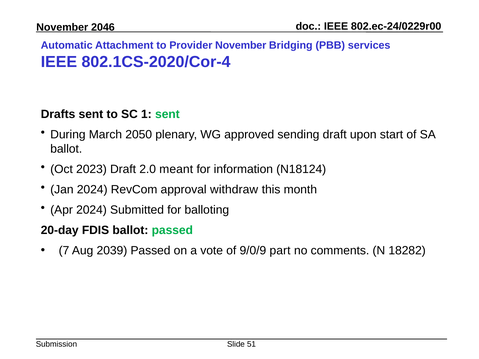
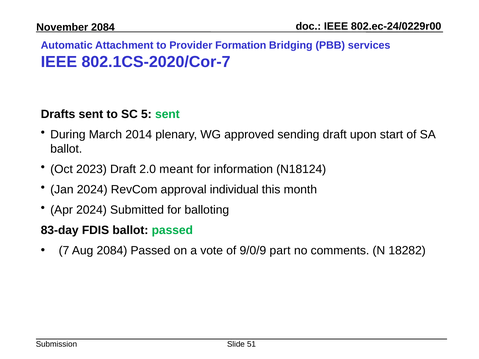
2046 at (103, 27): 2046 -> 2084
Provider November: November -> Formation
802.1CS-2020/Cor-4: 802.1CS-2020/Cor-4 -> 802.1CS-2020/Cor-7
1: 1 -> 5
2050: 2050 -> 2014
withdraw: withdraw -> individual
20-day: 20-day -> 83-day
Aug 2039: 2039 -> 2084
